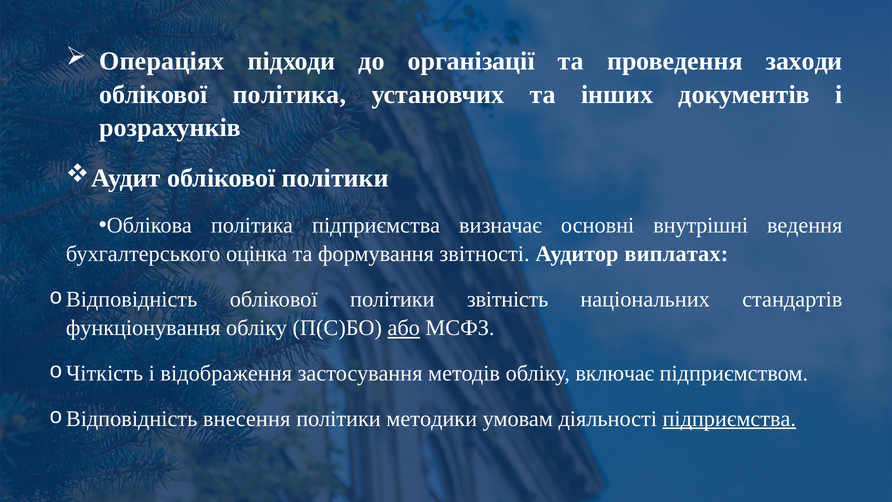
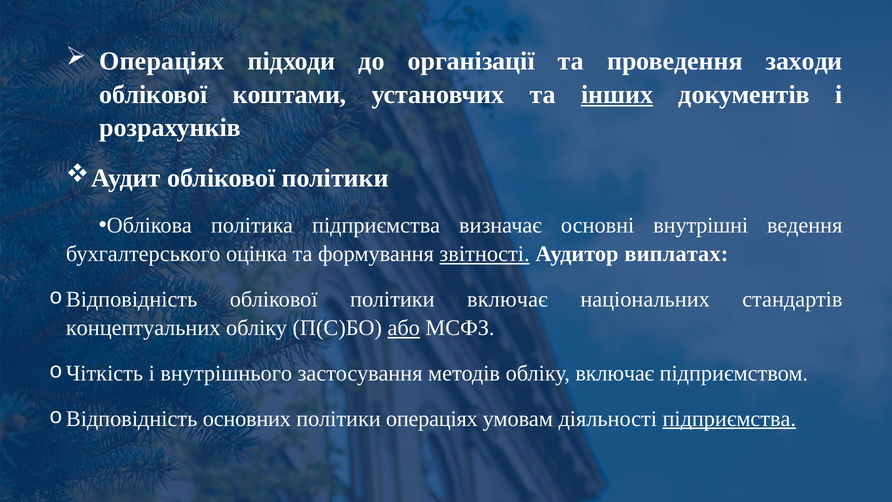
облікової політика: політика -> коштами
інших underline: none -> present
звітності underline: none -> present
політики звітність: звітність -> включає
функціонування: функціонування -> концептуальних
відображення: відображення -> внутрішнього
внесення: внесення -> основних
політики методики: методики -> операціях
